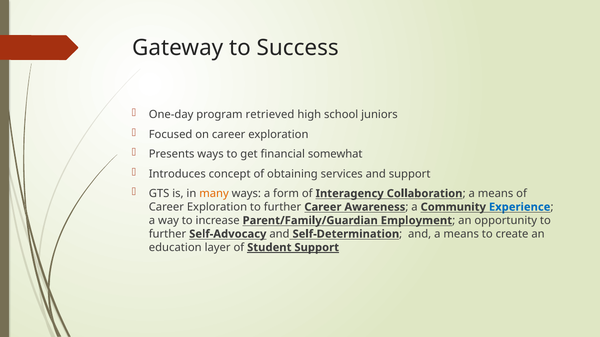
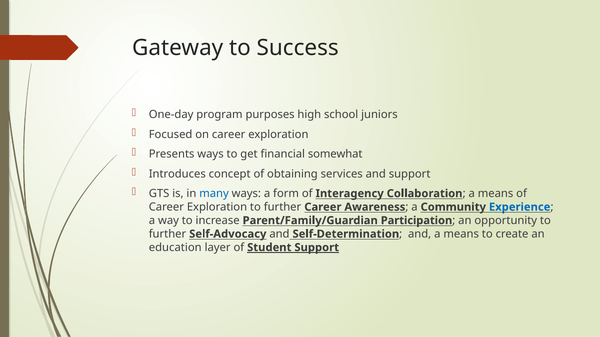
retrieved: retrieved -> purposes
many colour: orange -> blue
Employment: Employment -> Participation
